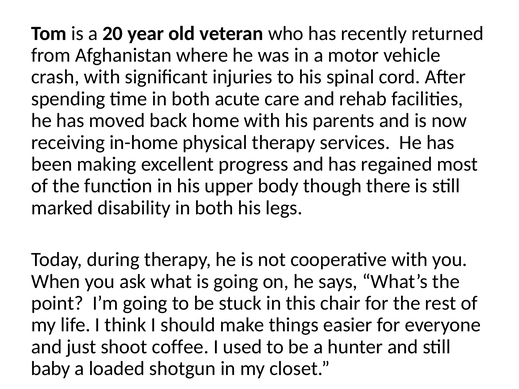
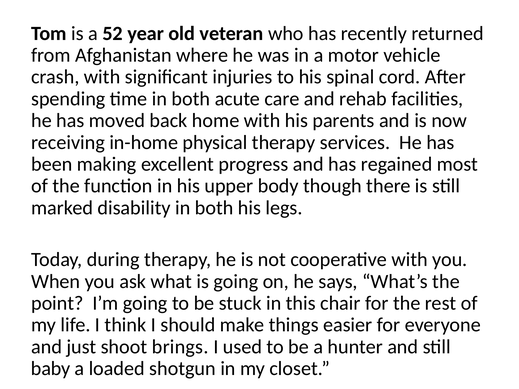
20: 20 -> 52
coffee: coffee -> brings
